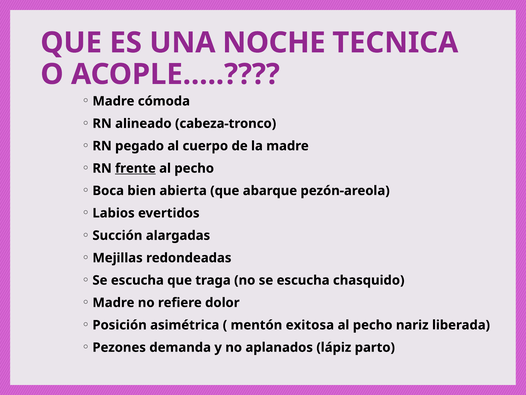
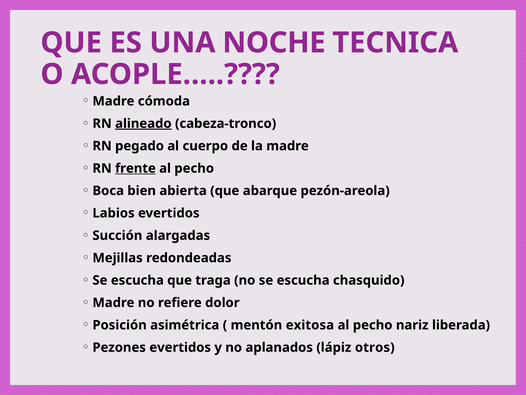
alineado underline: none -> present
Pezones demanda: demanda -> evertidos
parto: parto -> otros
